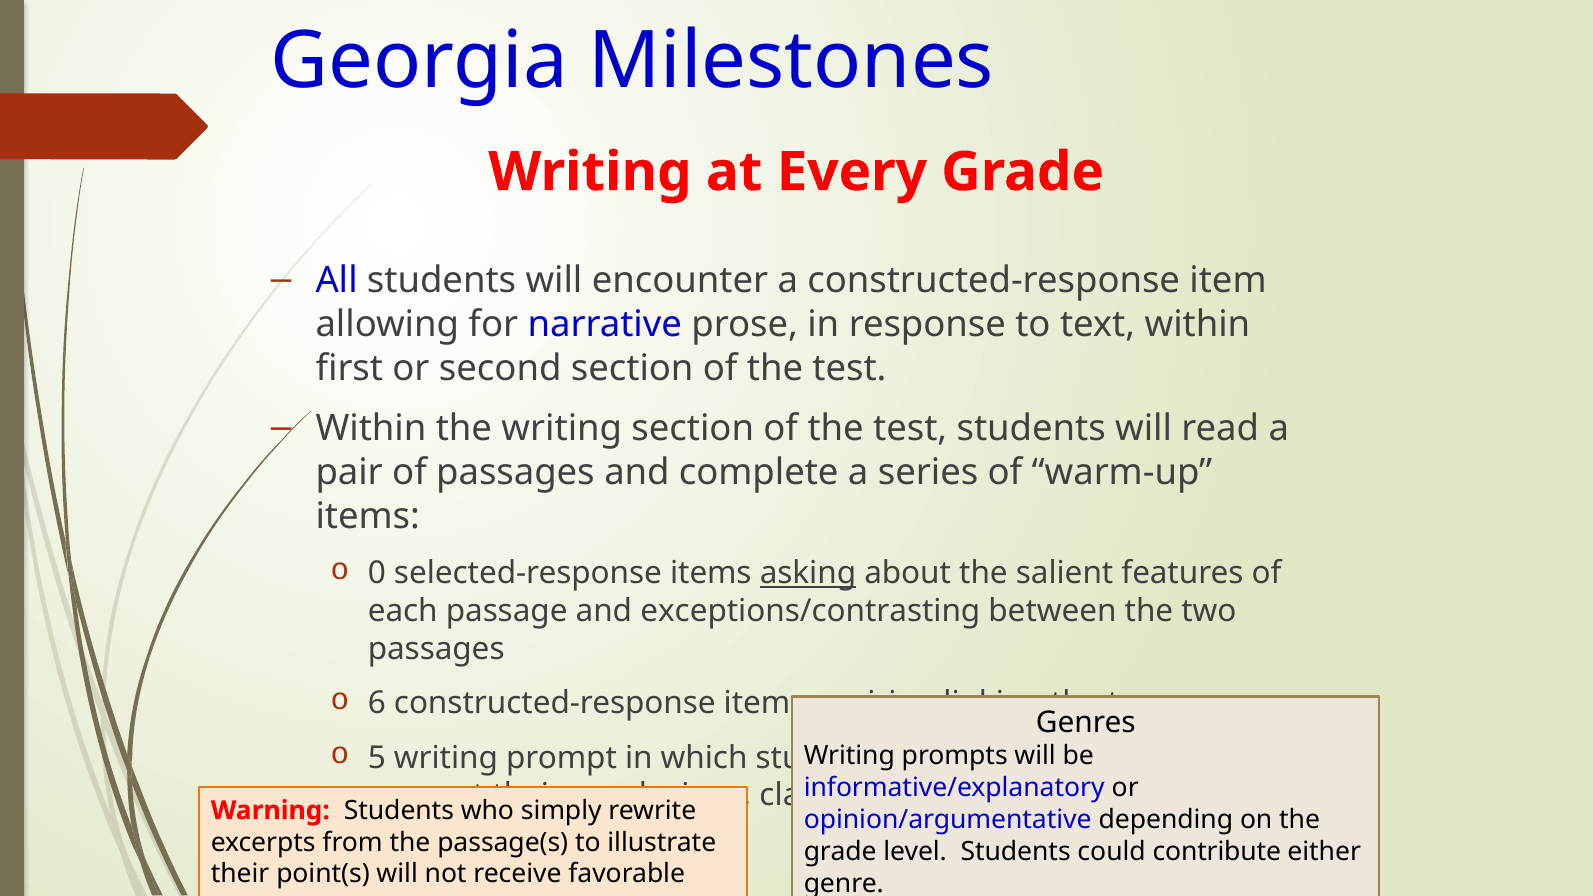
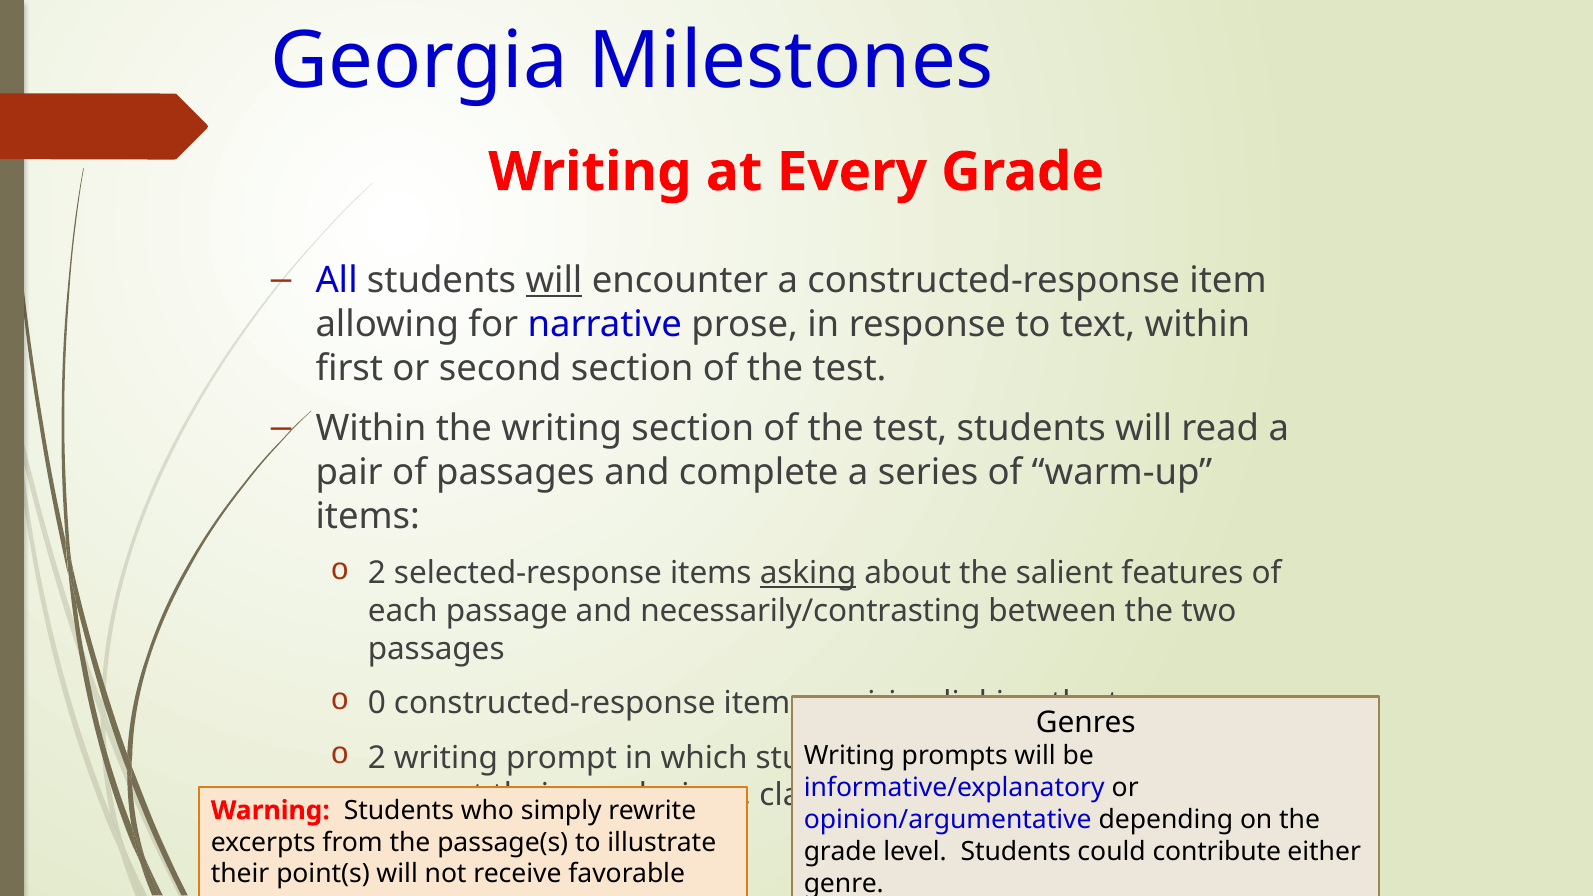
will at (554, 281) underline: none -> present
0 at (377, 573): 0 -> 2
exceptions/contrasting: exceptions/contrasting -> necessarily/contrasting
6: 6 -> 0
5 at (377, 758): 5 -> 2
